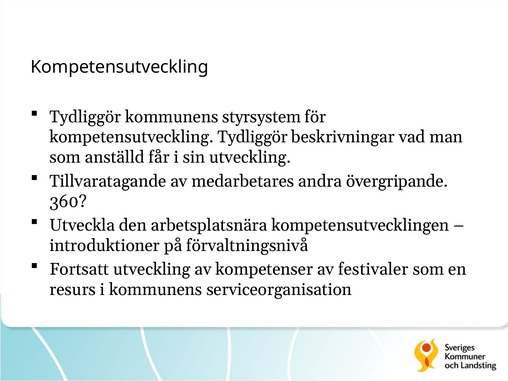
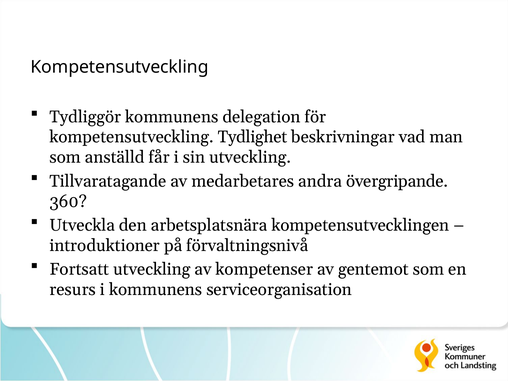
styrsystem: styrsystem -> delegation
kompetensutveckling Tydliggör: Tydliggör -> Tydlighet
festivaler: festivaler -> gentemot
